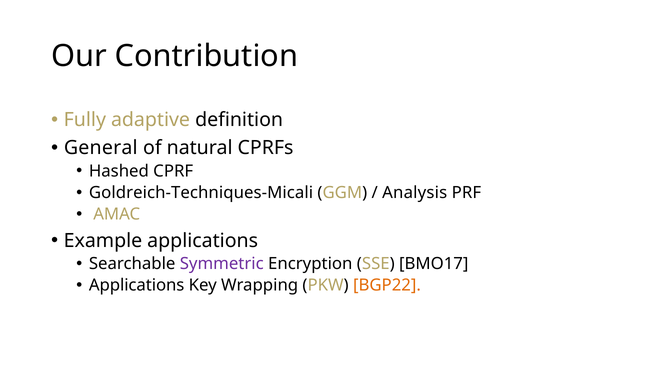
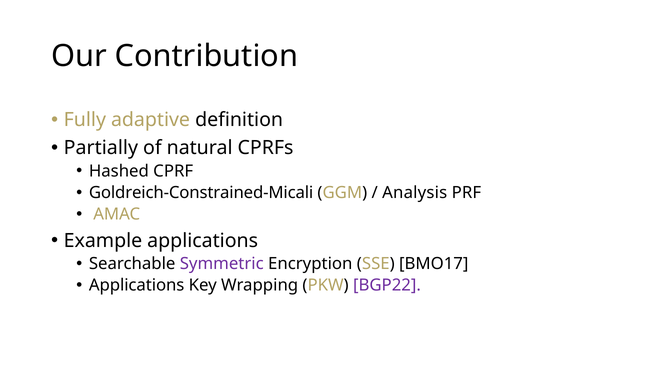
General: General -> Partially
Goldreich-Techniques-Micali: Goldreich-Techniques-Micali -> Goldreich-Constrained-Micali
BGP22 colour: orange -> purple
